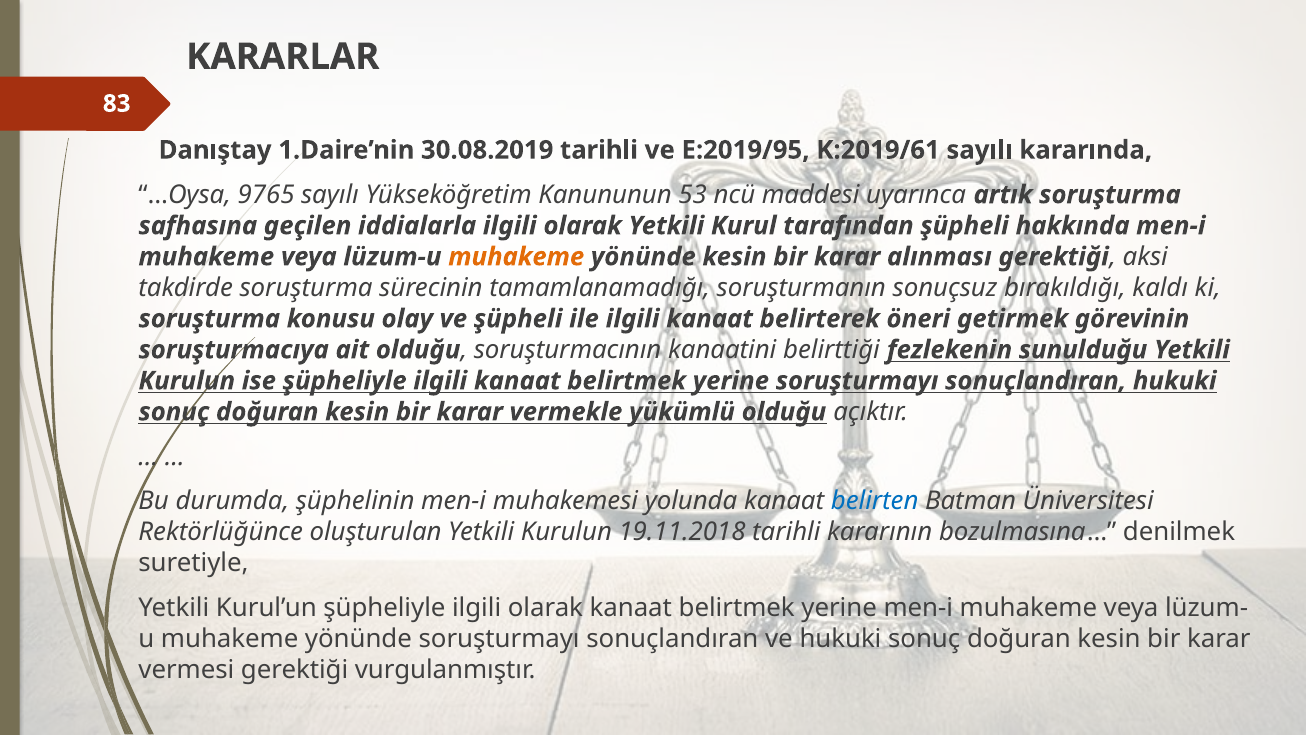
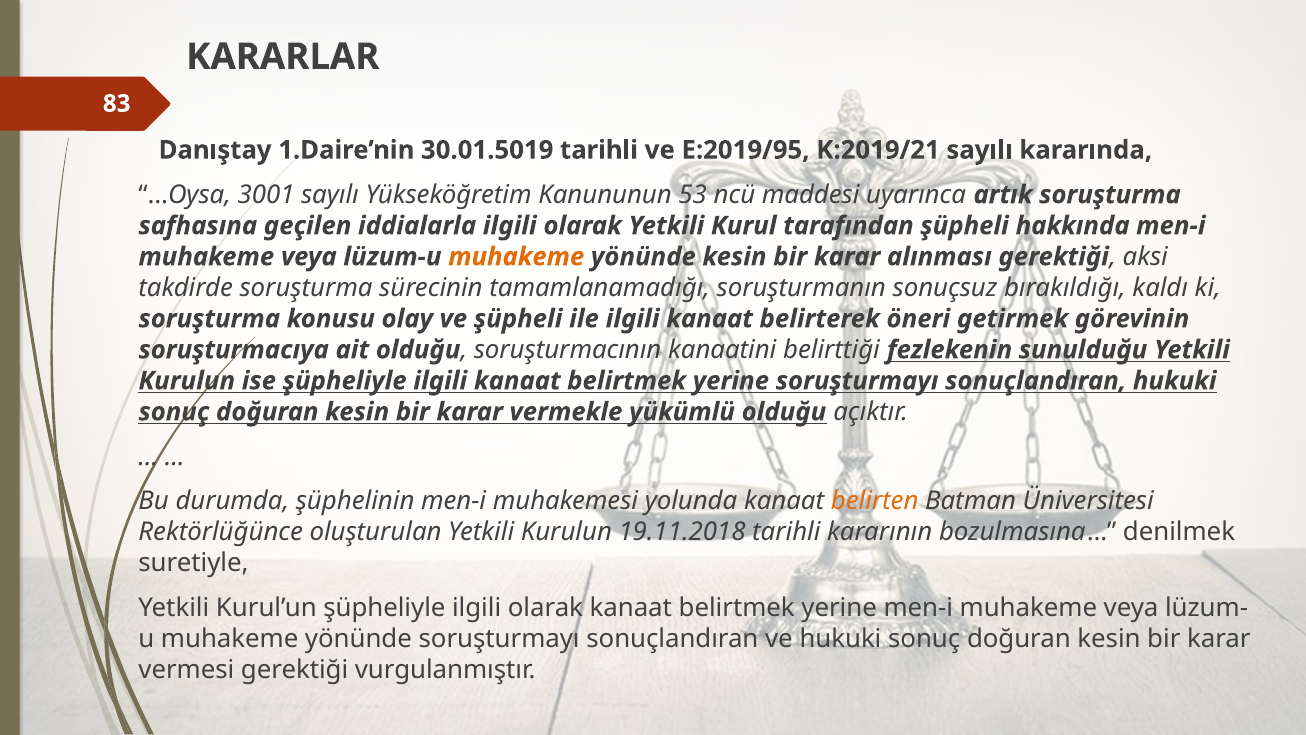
30.08.2019: 30.08.2019 -> 30.01.5019
K:2019/61: K:2019/61 -> K:2019/21
9765: 9765 -> 3001
belirten colour: blue -> orange
